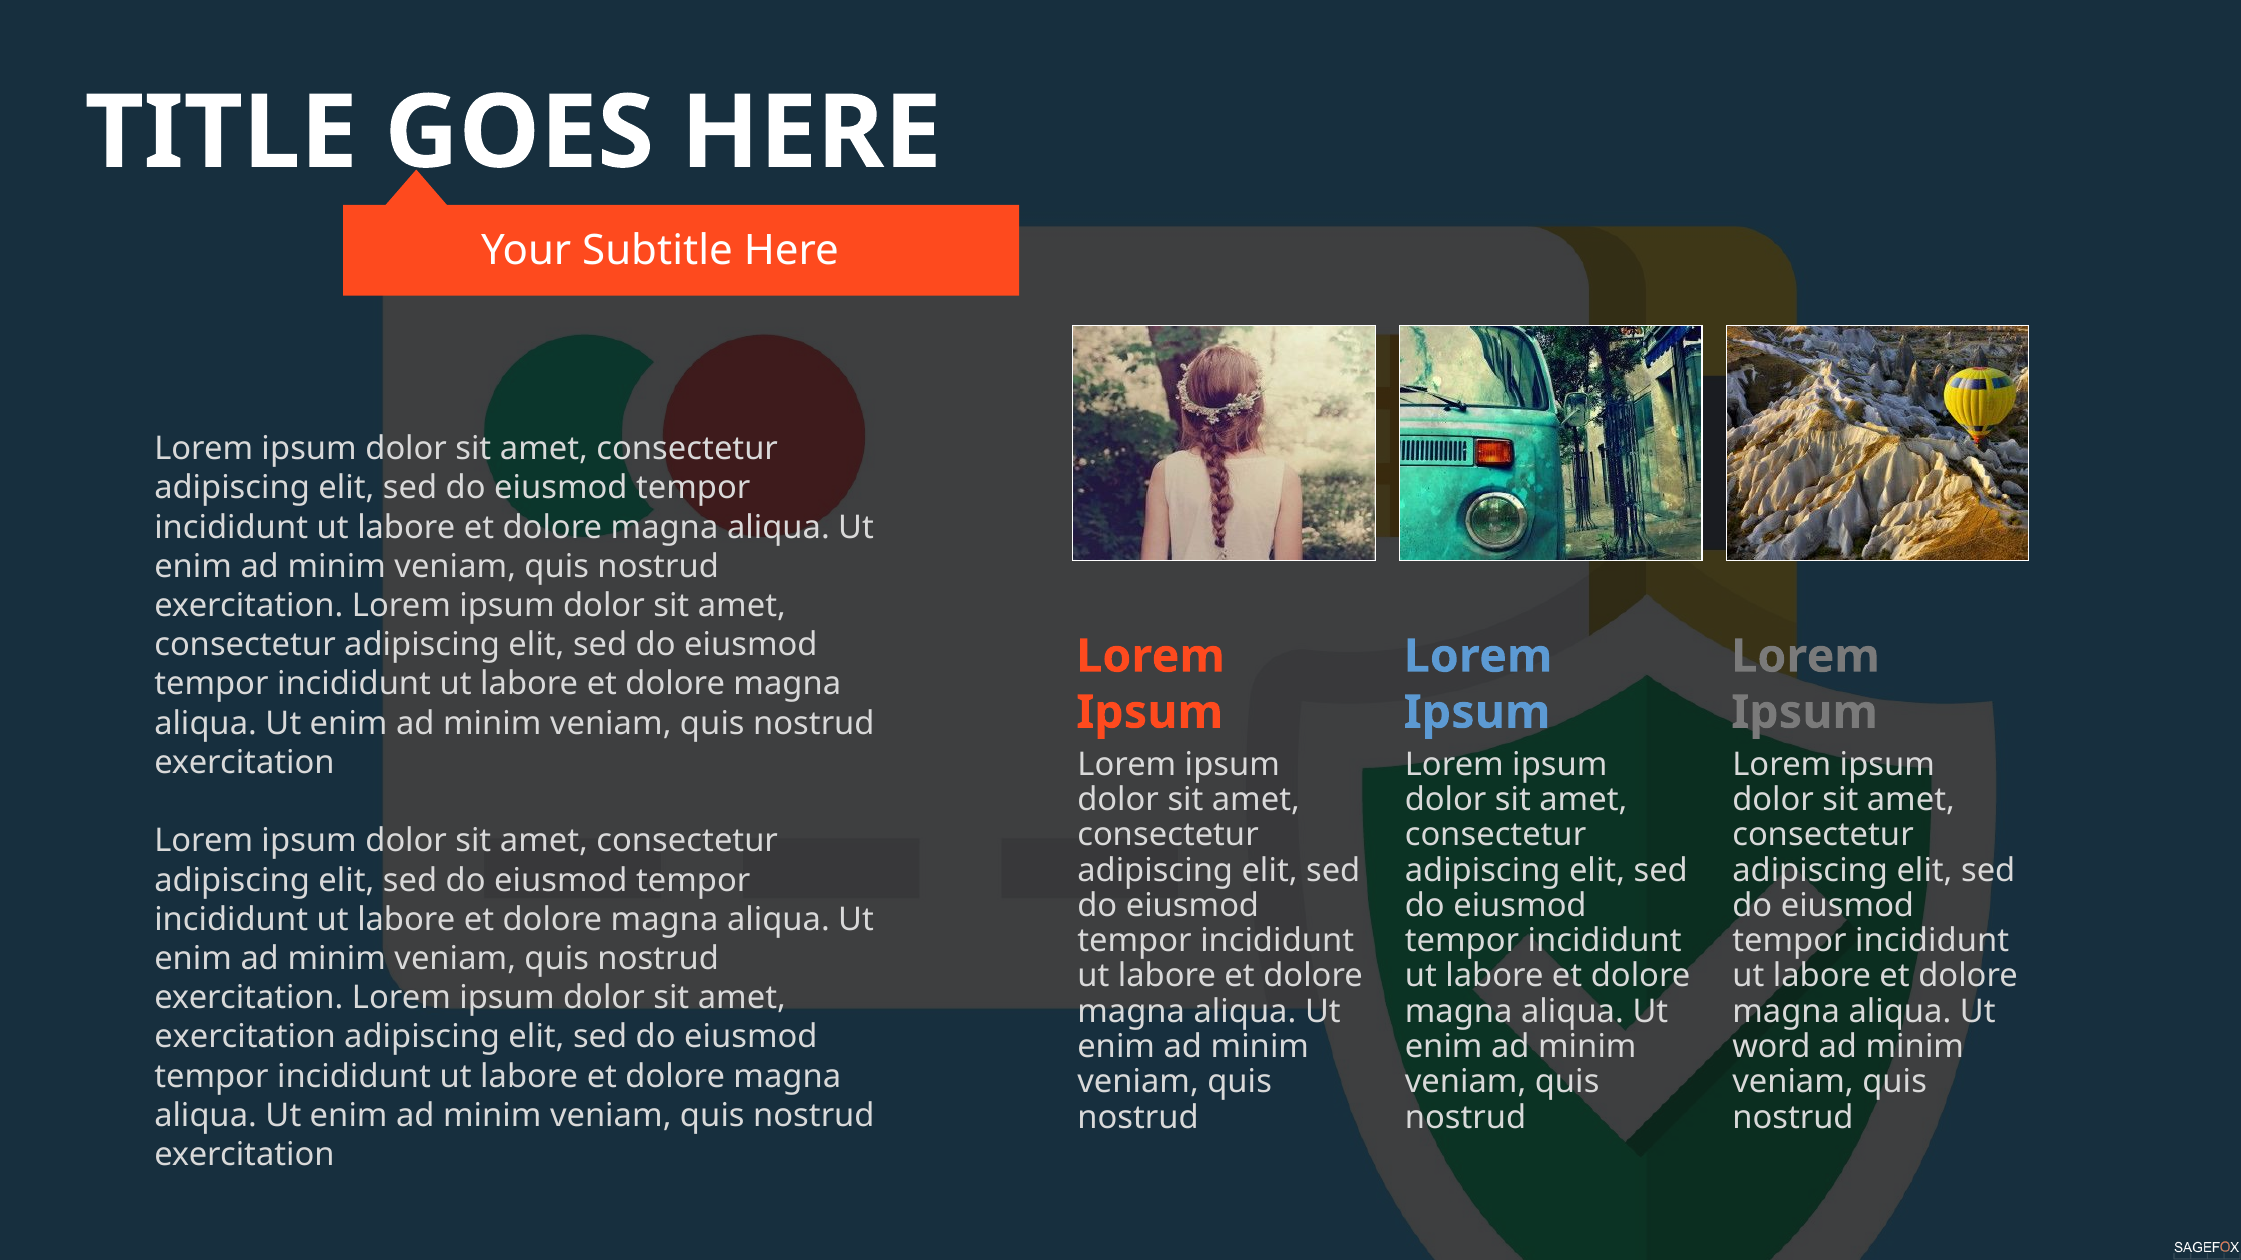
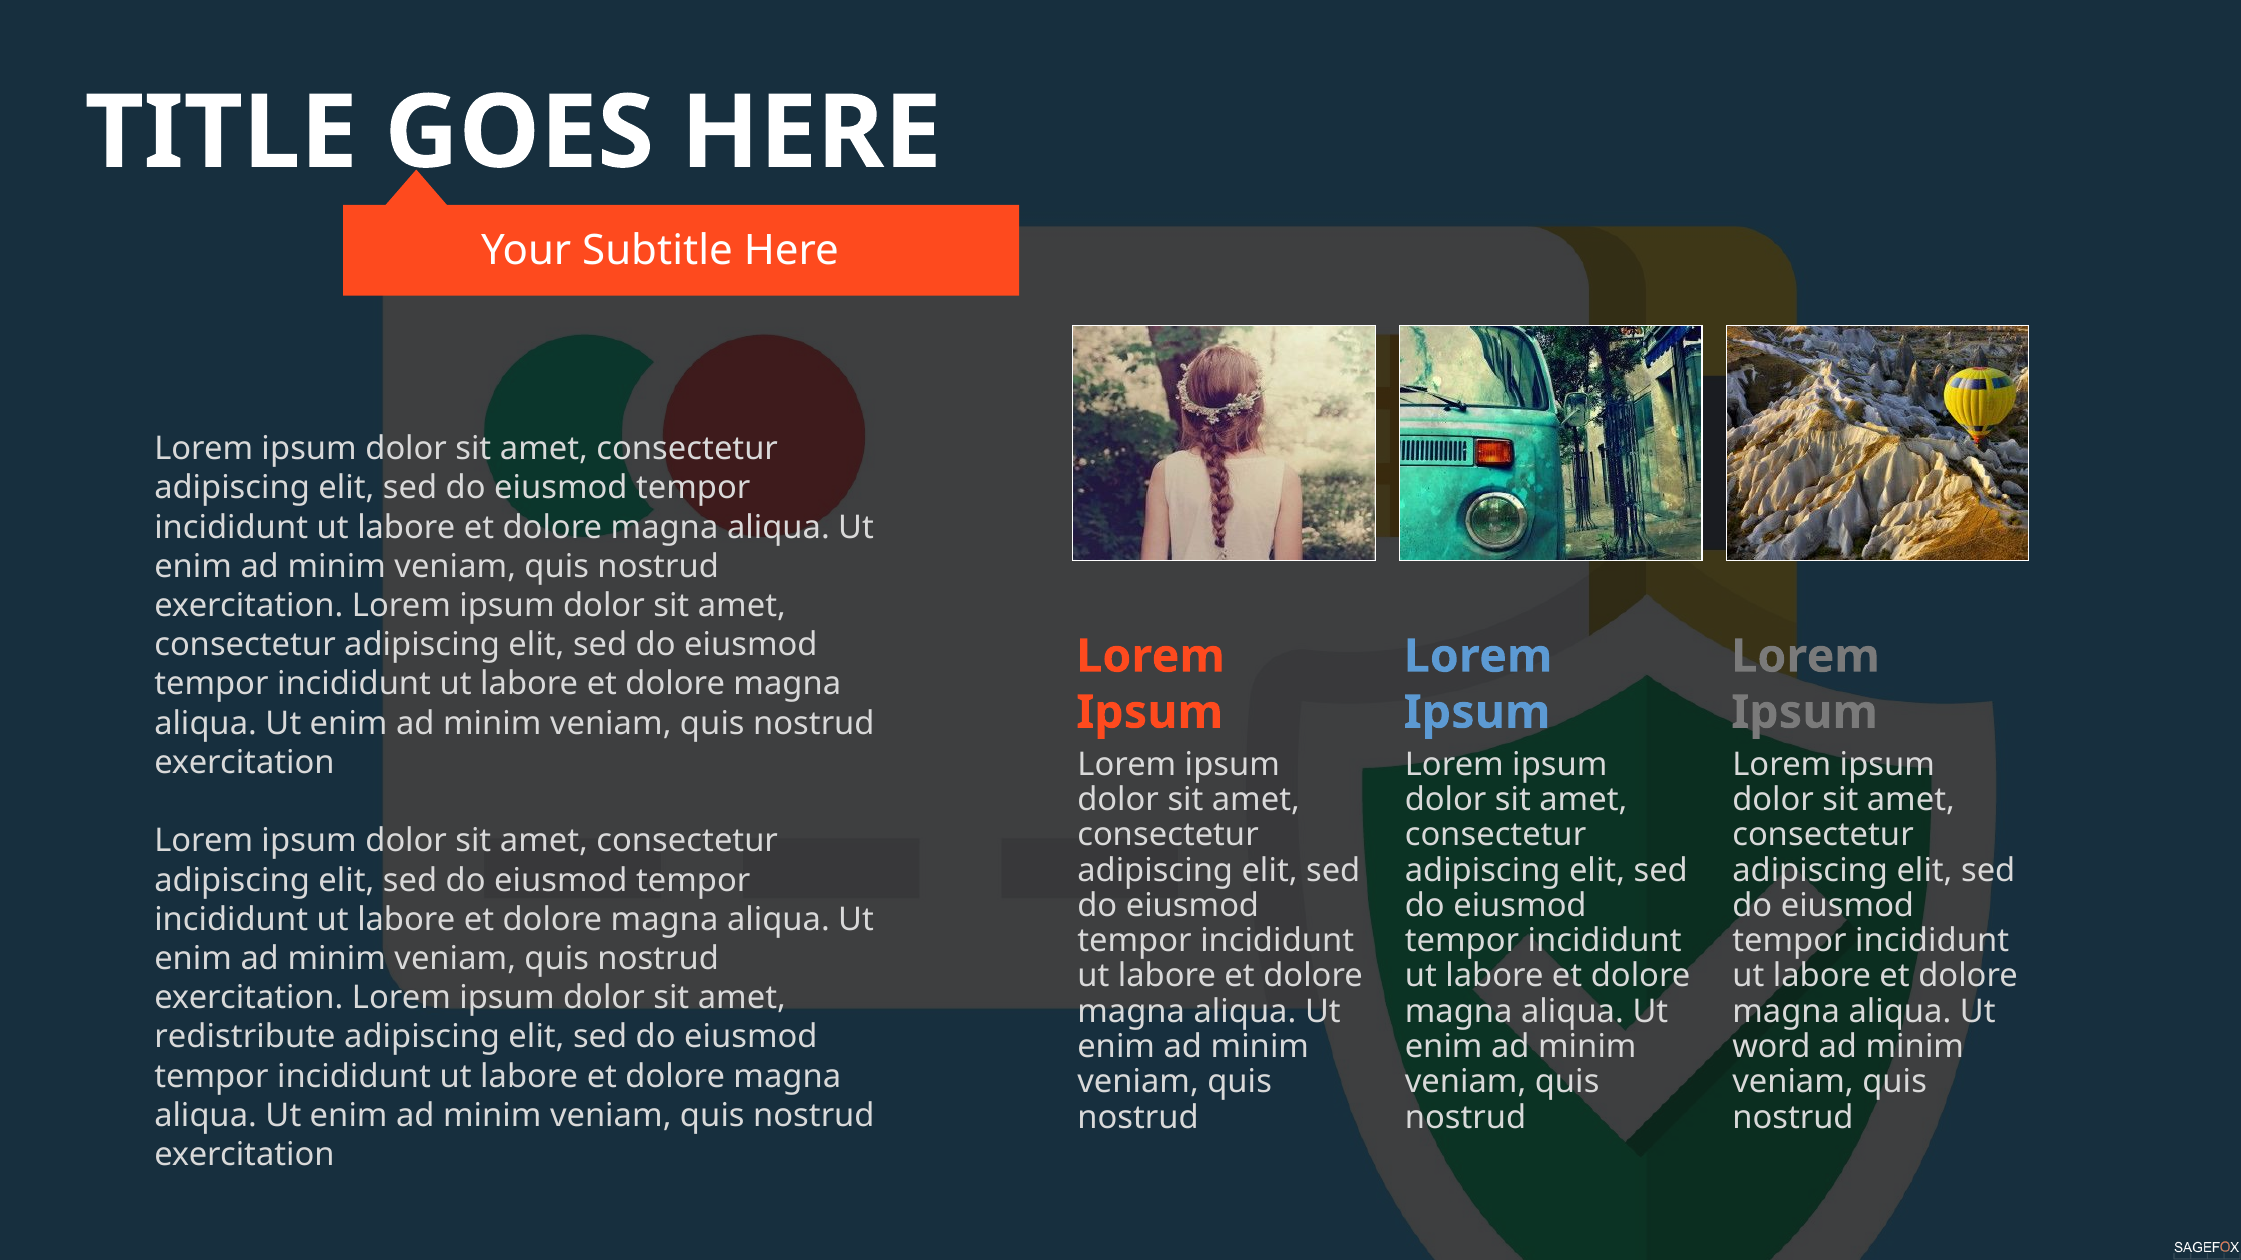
exercitation at (245, 1038): exercitation -> redistribute
